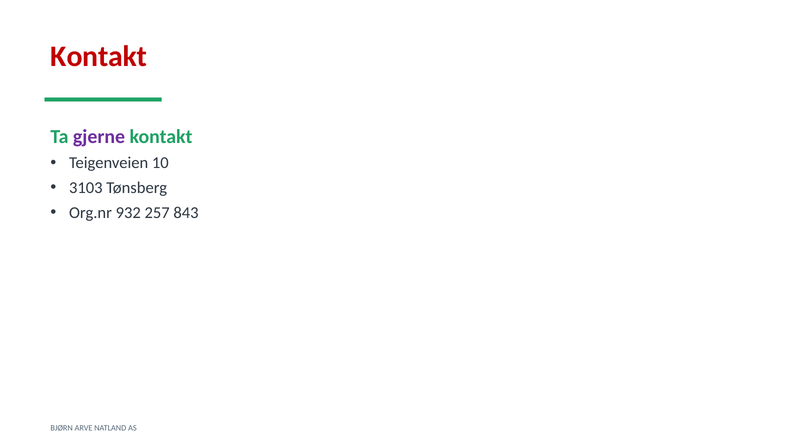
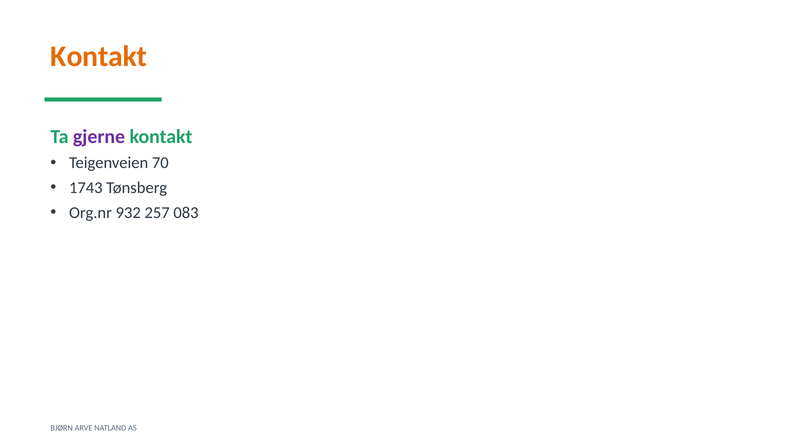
Kontakt at (99, 57) colour: red -> orange
10: 10 -> 70
3103: 3103 -> 1743
843: 843 -> 083
